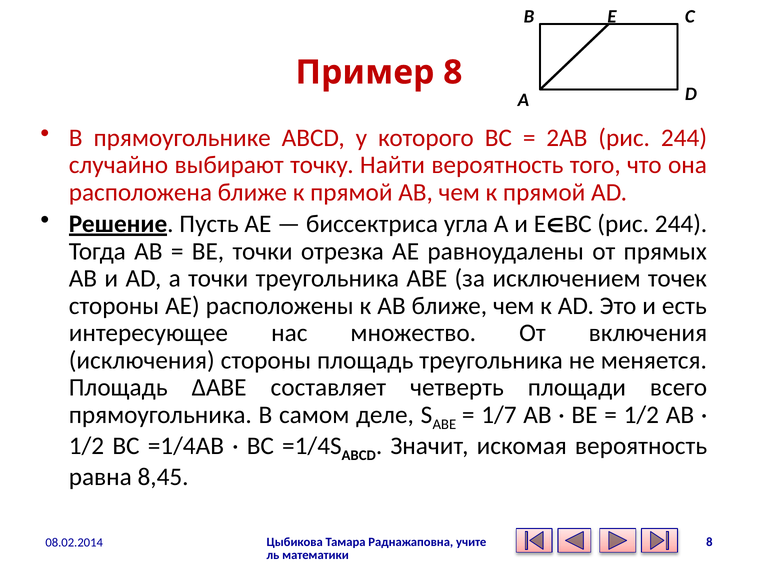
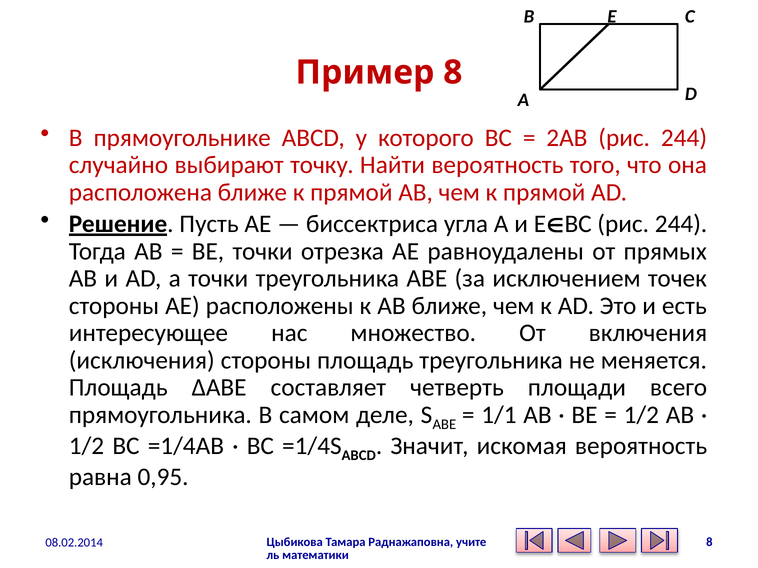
1/7: 1/7 -> 1/1
8,45: 8,45 -> 0,95
